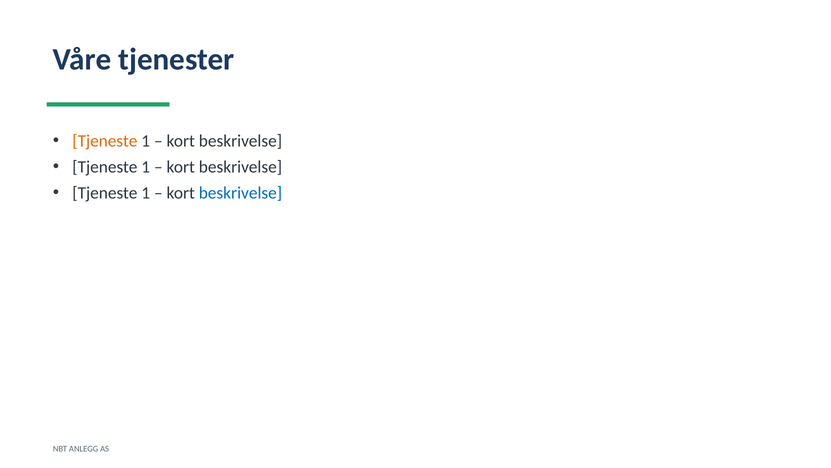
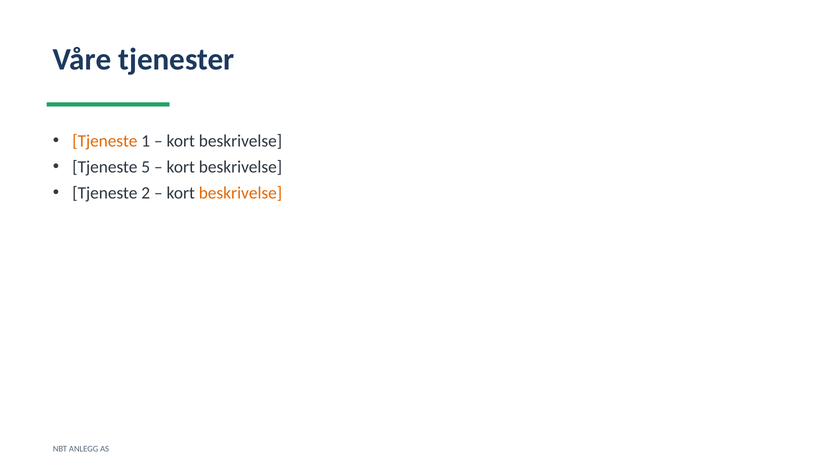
1 at (146, 167): 1 -> 5
1 at (146, 193): 1 -> 2
beskrivelse at (240, 193) colour: blue -> orange
